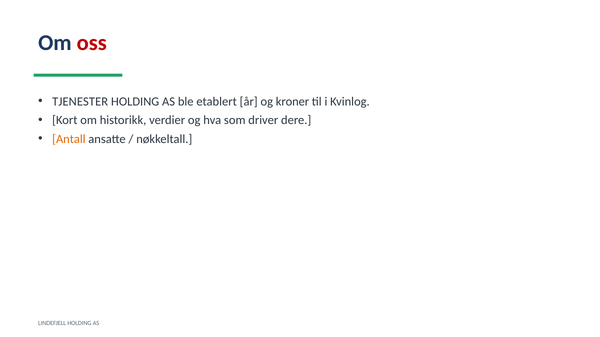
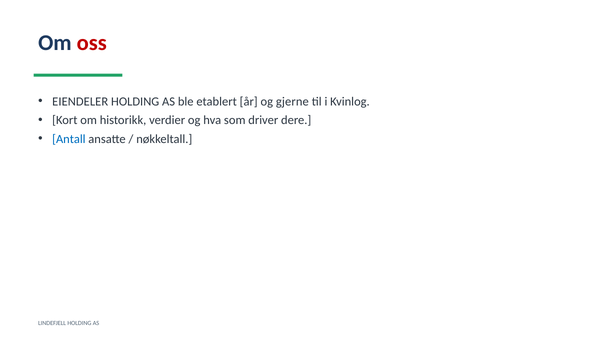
TJENESTER: TJENESTER -> EIENDELER
kroner: kroner -> gjerne
Antall colour: orange -> blue
